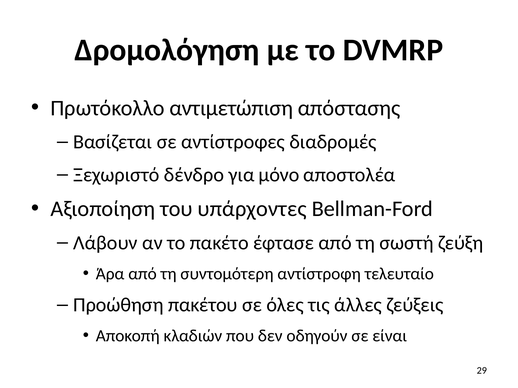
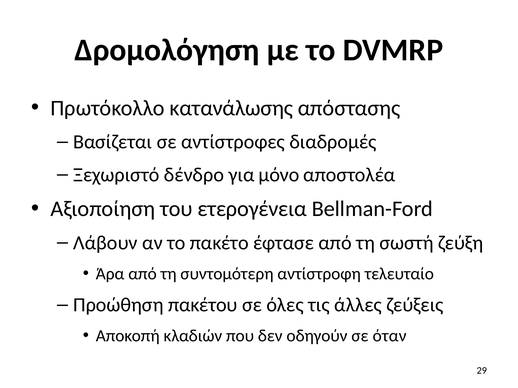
αντιμετώπιση: αντιμετώπιση -> κατανάλωσης
υπάρχοντες: υπάρχοντες -> ετερογένεια
είναι: είναι -> όταν
